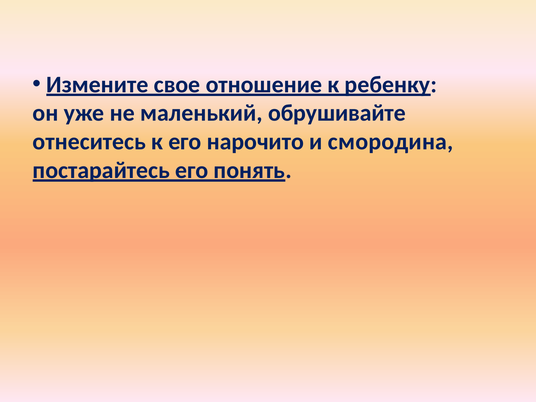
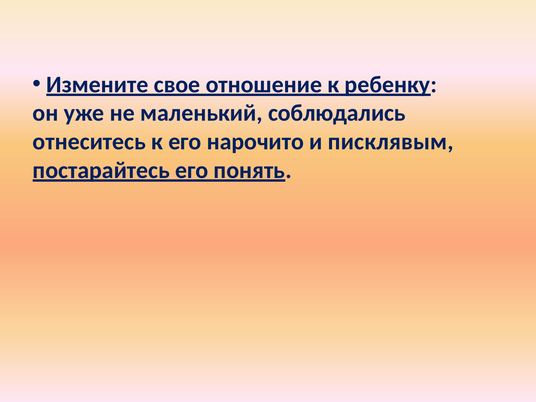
обрушивайте: обрушивайте -> соблюдались
смородина: смородина -> писклявым
